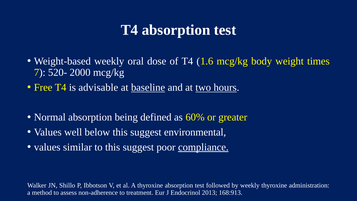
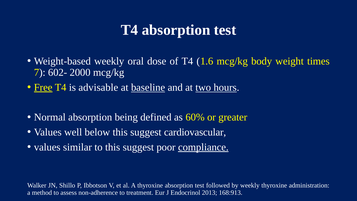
520-: 520- -> 602-
Free underline: none -> present
environmental: environmental -> cardiovascular
